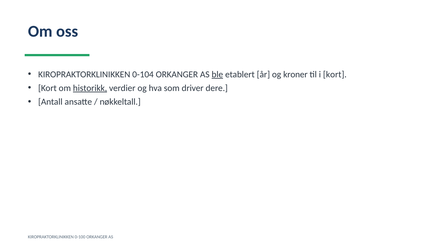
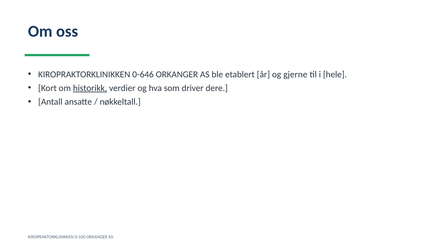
0-104: 0-104 -> 0-646
ble underline: present -> none
kroner: kroner -> gjerne
i kort: kort -> hele
